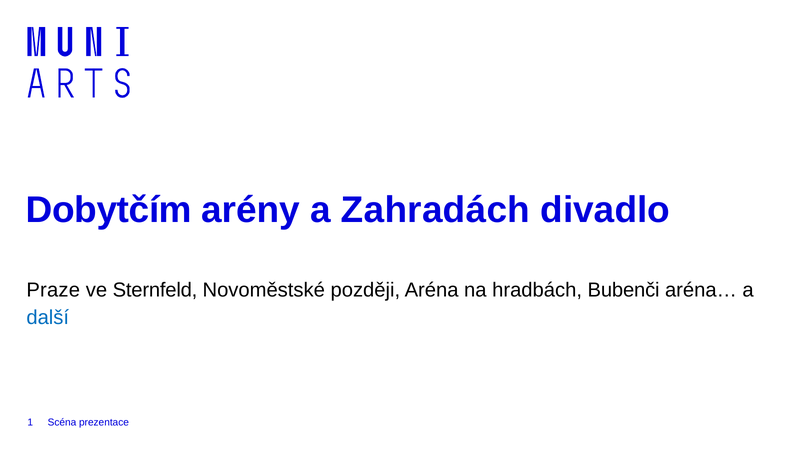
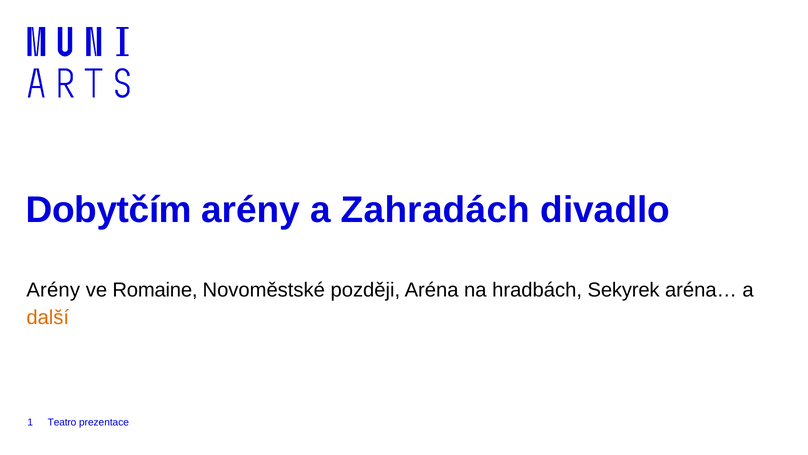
Praze at (53, 290): Praze -> Arény
Sternfeld: Sternfeld -> Romaine
Bubenči: Bubenči -> Sekyrek
další colour: blue -> orange
Scéna: Scéna -> Teatro
